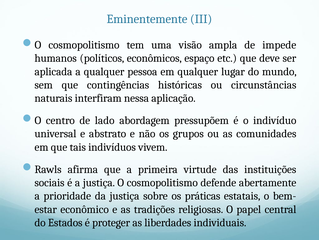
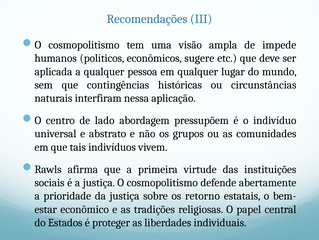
Eminentemente: Eminentemente -> Recomendações
espaço: espaço -> sugere
práticas: práticas -> retorno
